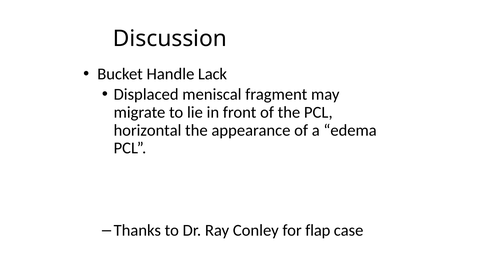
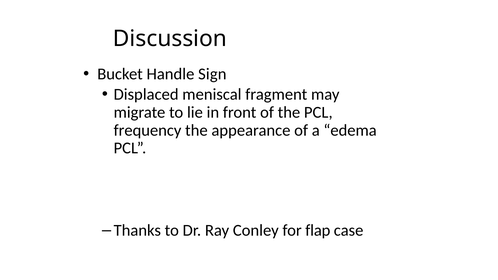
Lack: Lack -> Sign
horizontal: horizontal -> frequency
